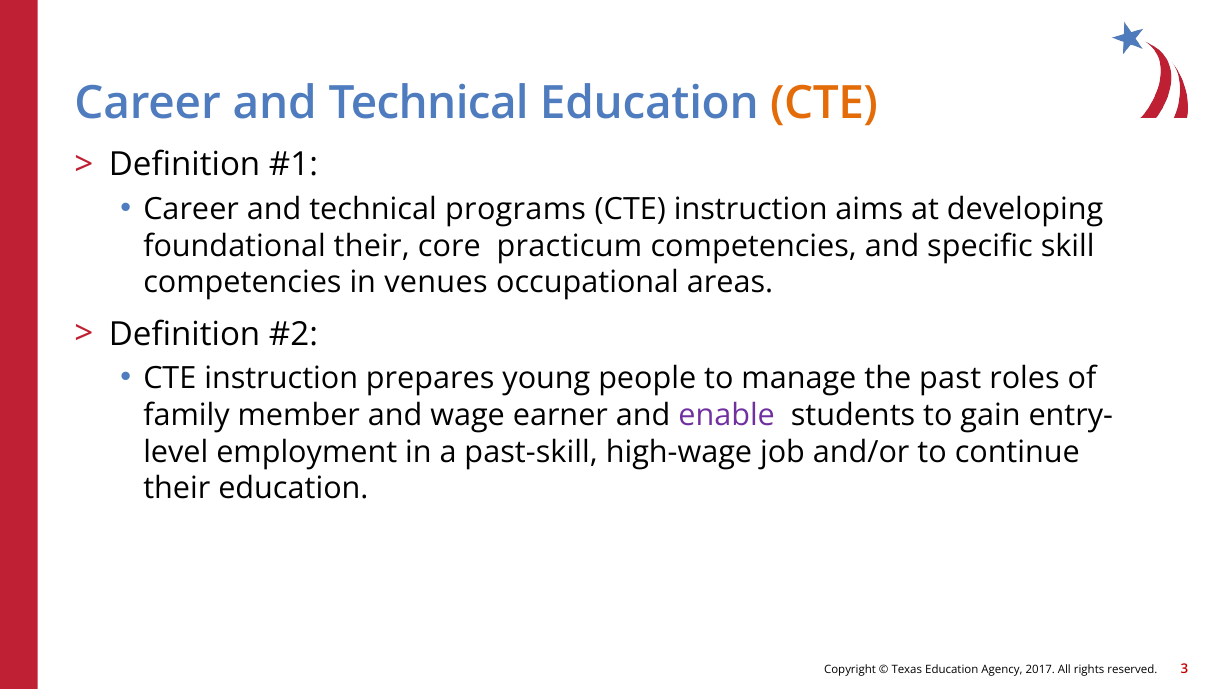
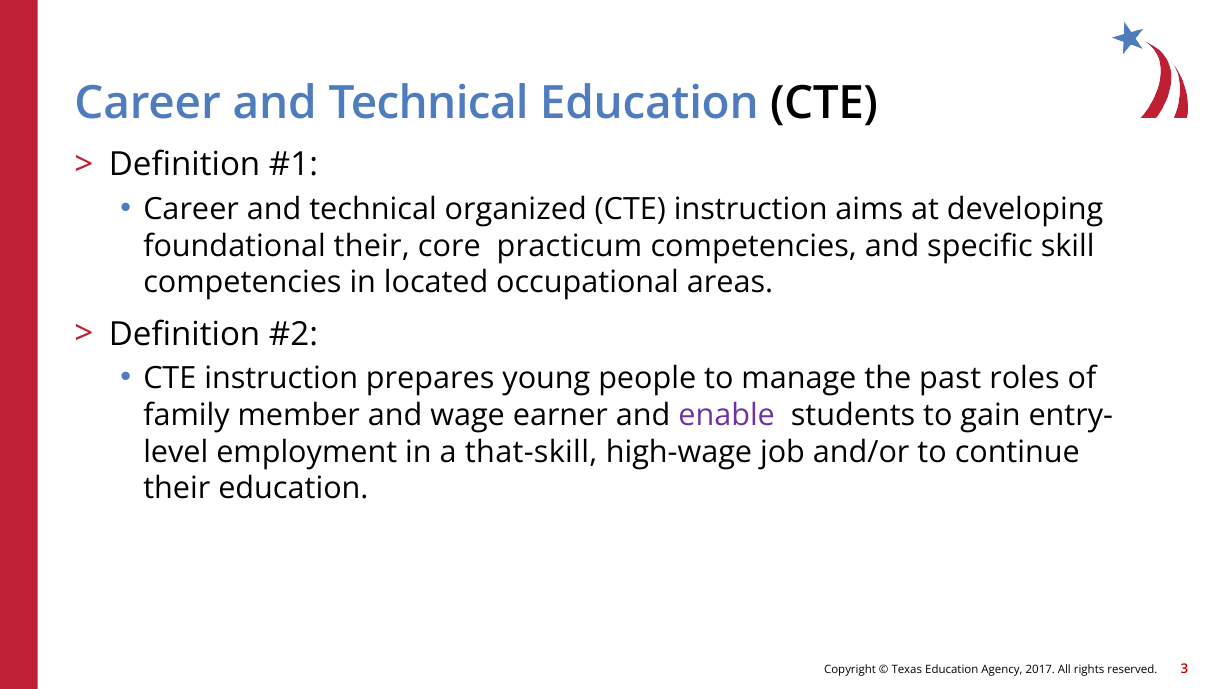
CTE at (824, 104) colour: orange -> black
programs: programs -> organized
venues: venues -> located
past-skill: past-skill -> that-skill
